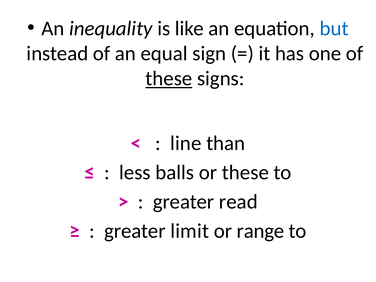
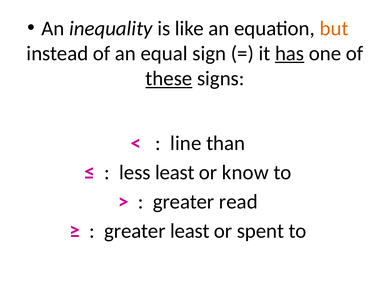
but colour: blue -> orange
has underline: none -> present
less balls: balls -> least
or these: these -> know
greater limit: limit -> least
range: range -> spent
